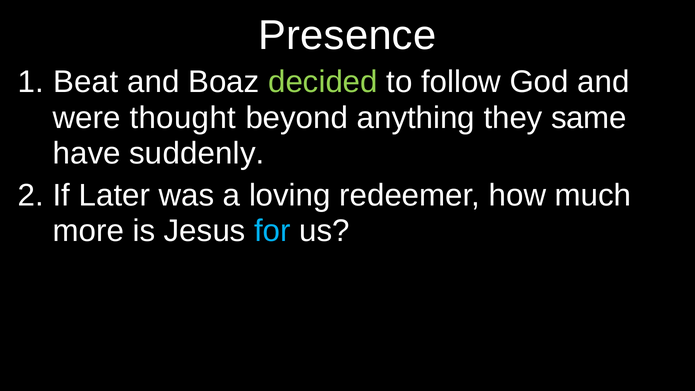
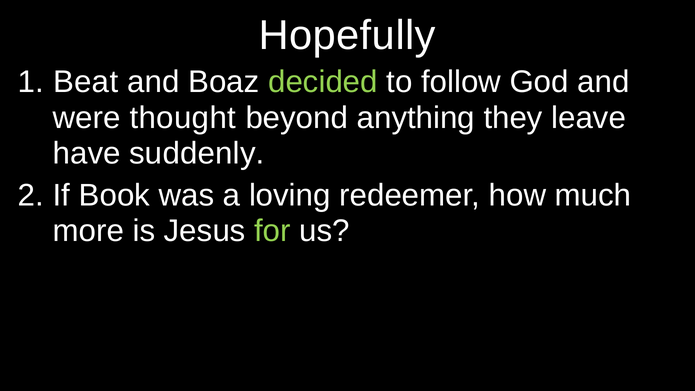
Presence: Presence -> Hopefully
same: same -> leave
Later: Later -> Book
for colour: light blue -> light green
